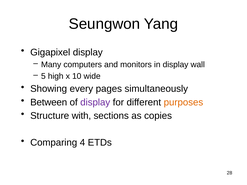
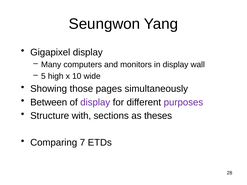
every: every -> those
purposes colour: orange -> purple
copies: copies -> theses
4: 4 -> 7
